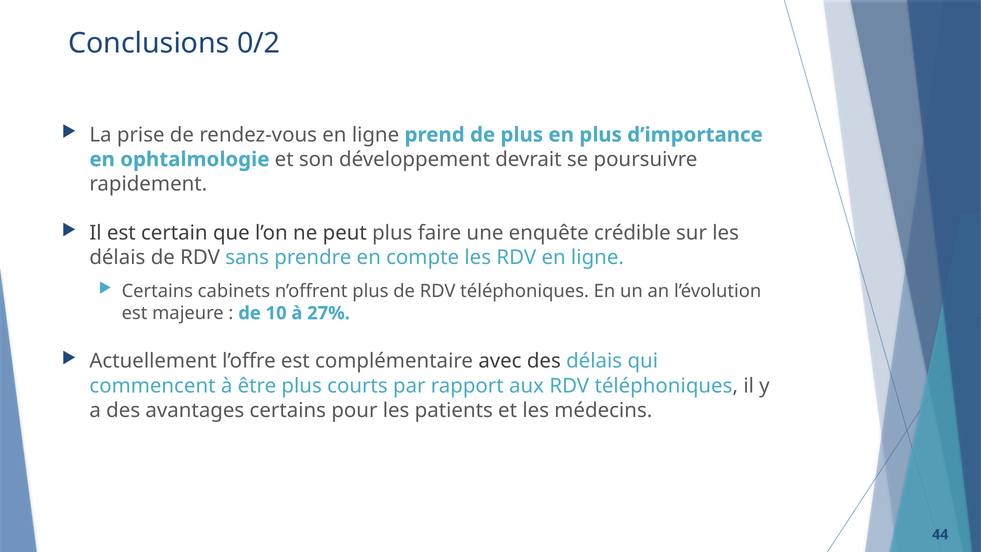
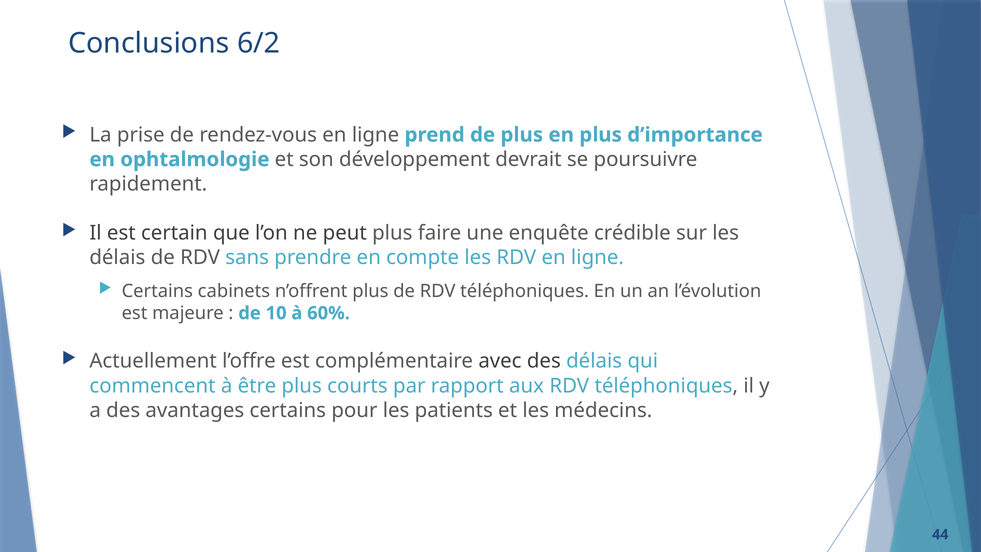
0/2: 0/2 -> 6/2
27%: 27% -> 60%
